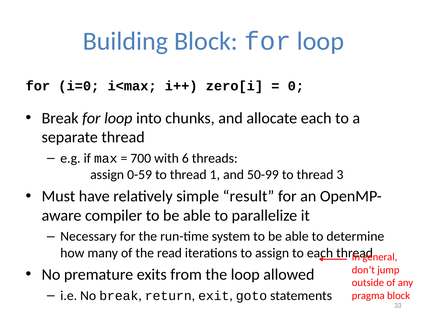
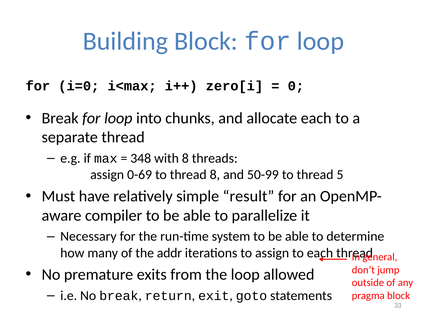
700: 700 -> 348
with 6: 6 -> 8
0-59: 0-59 -> 0-69
thread 1: 1 -> 8
3: 3 -> 5
read: read -> addr
